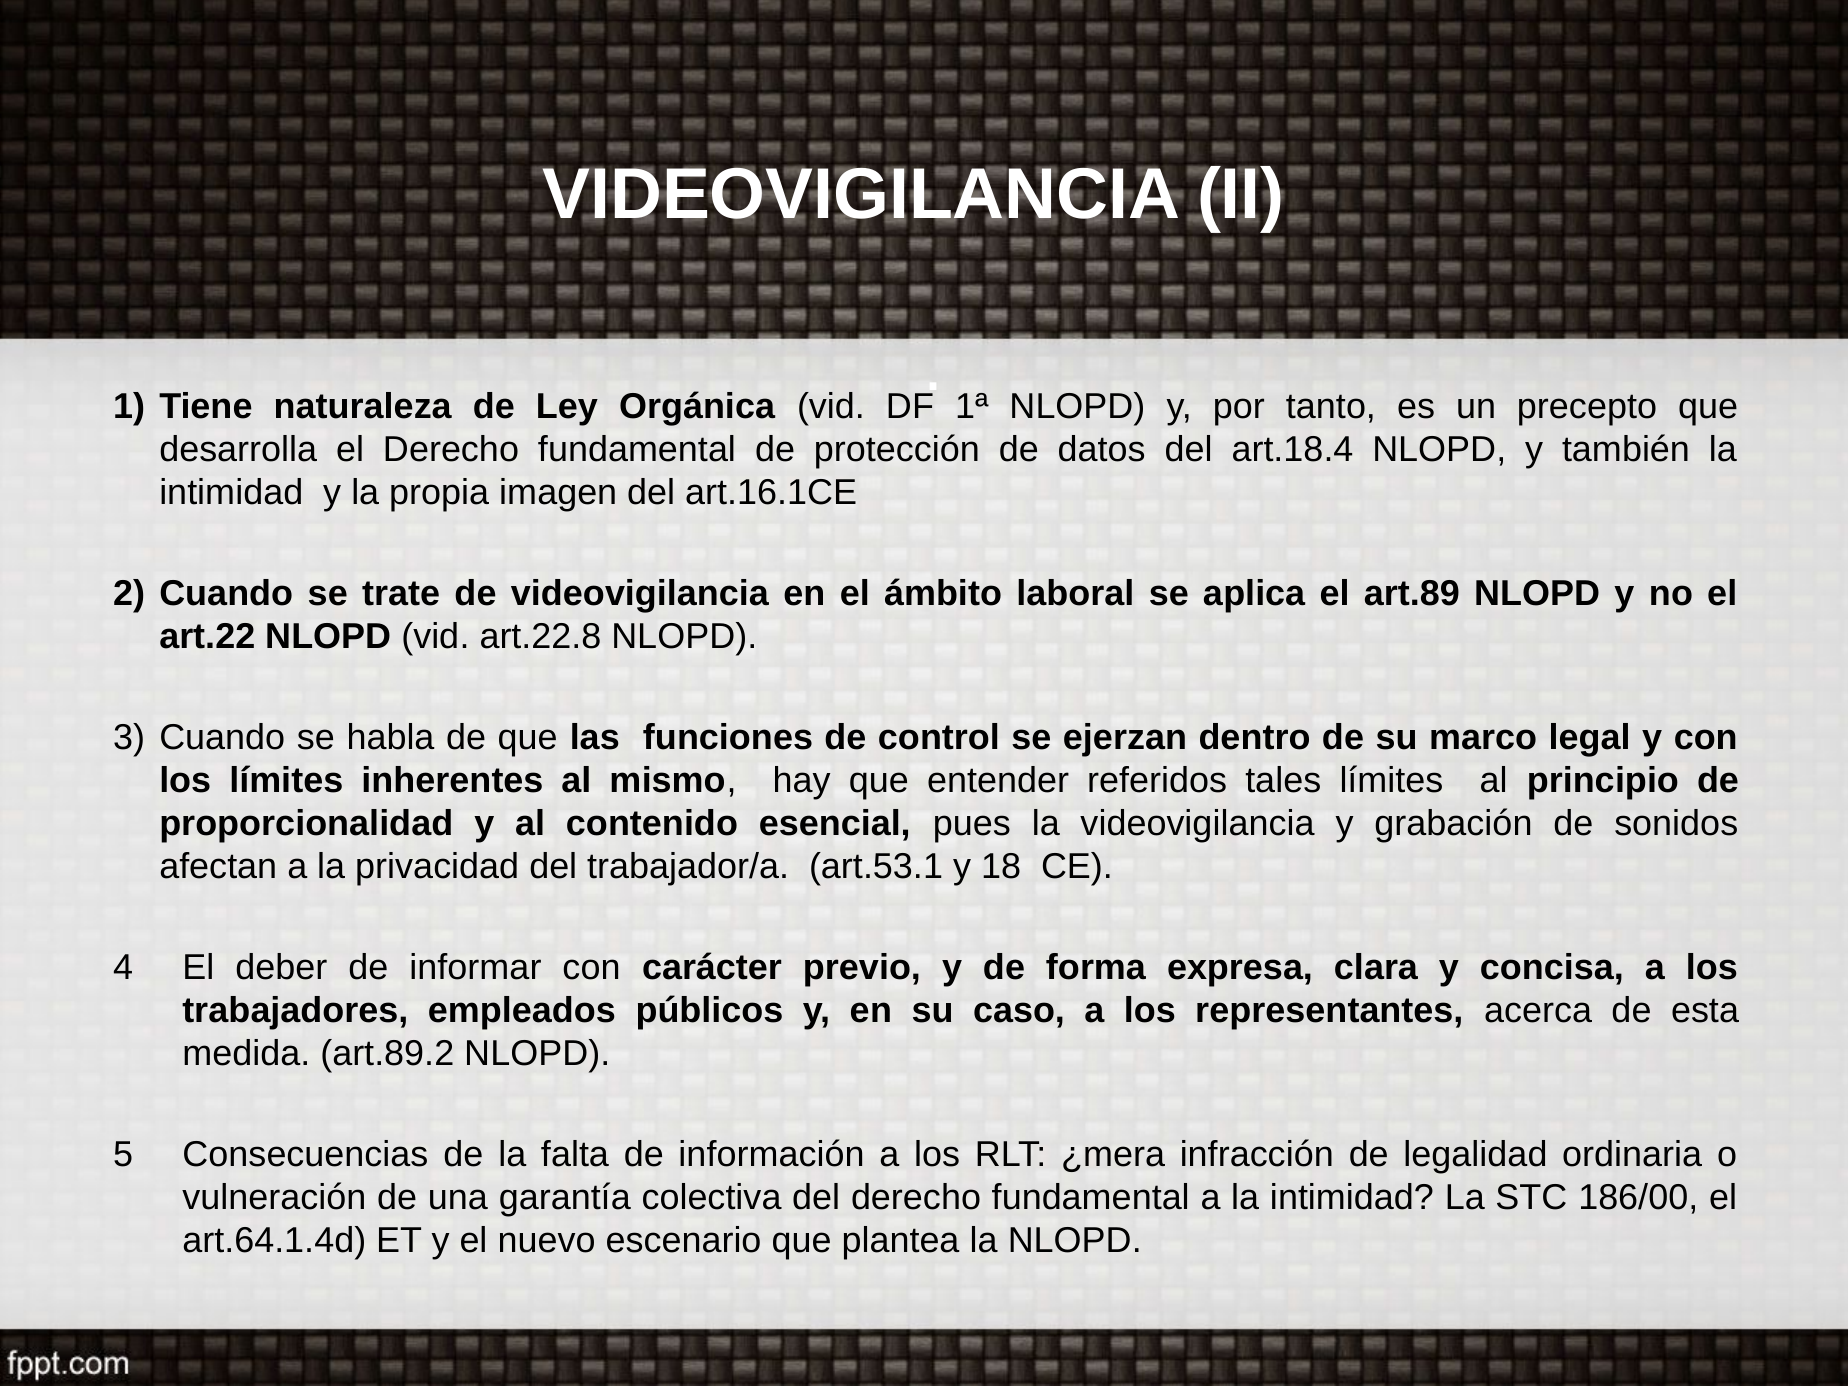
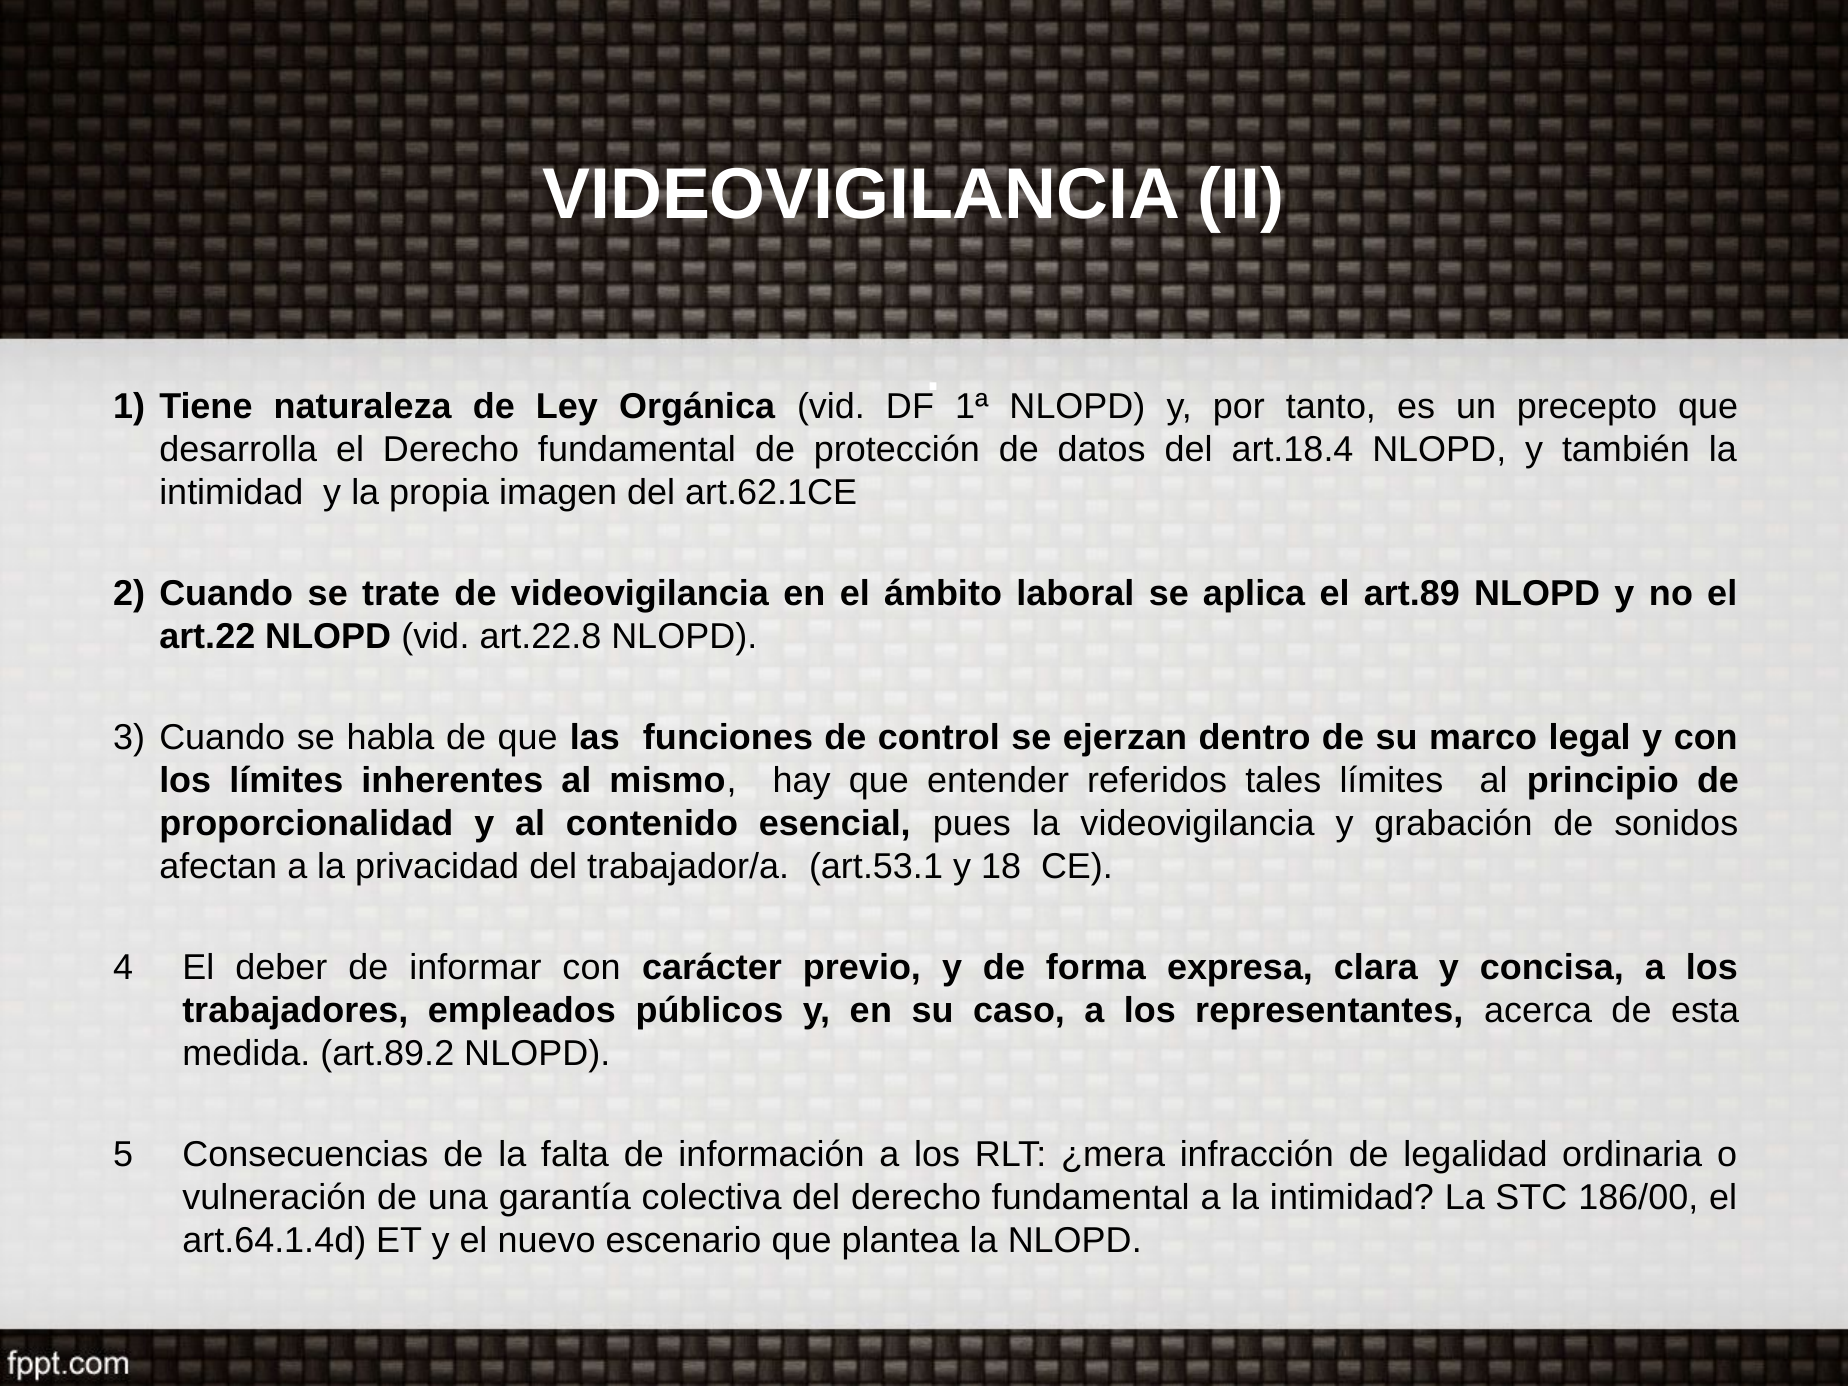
art.16.1CE: art.16.1CE -> art.62.1CE
